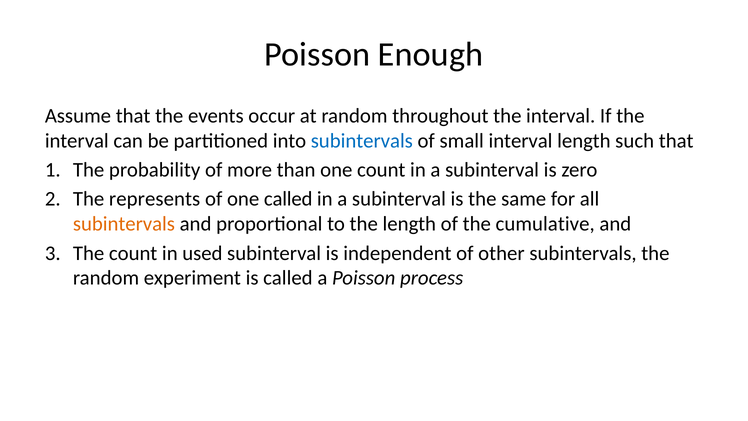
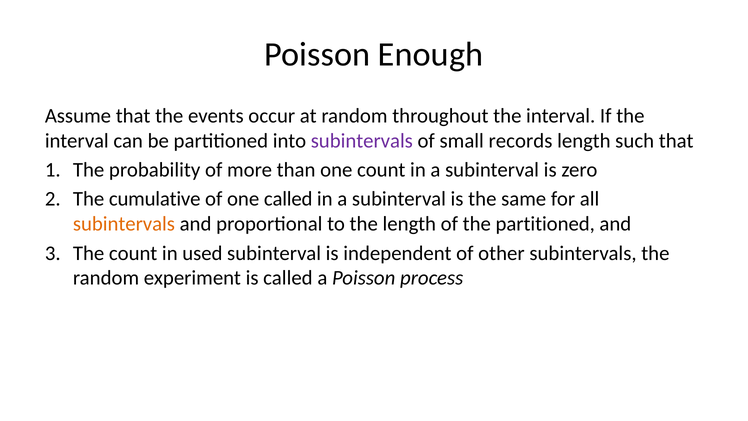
subintervals at (362, 141) colour: blue -> purple
small interval: interval -> records
represents: represents -> cumulative
the cumulative: cumulative -> partitioned
